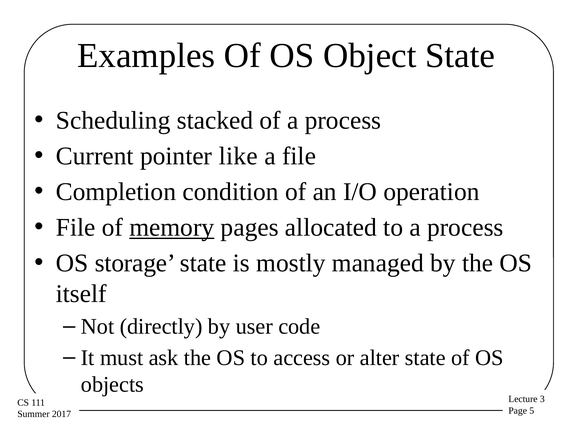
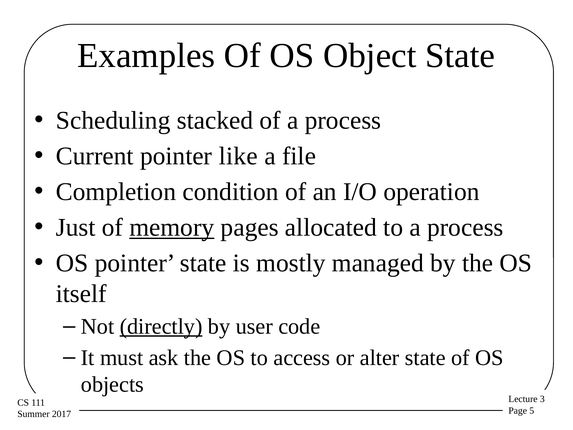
File at (76, 227): File -> Just
OS storage: storage -> pointer
directly underline: none -> present
